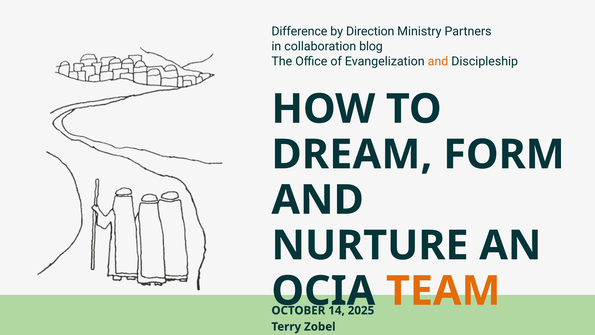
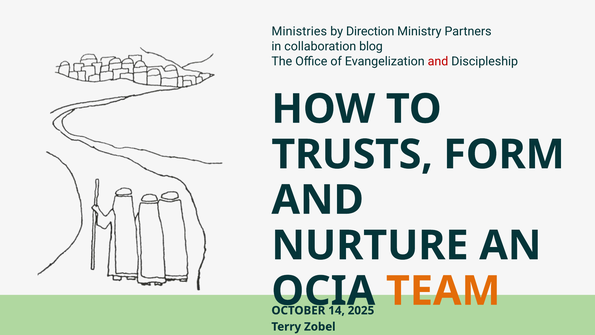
Difference: Difference -> Ministries
and at (438, 61) colour: orange -> red
DREAM: DREAM -> TRUSTS
